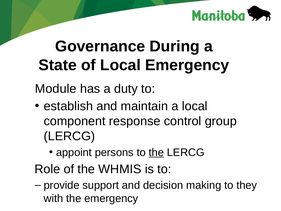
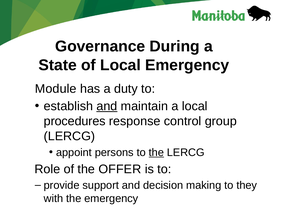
and at (107, 106) underline: none -> present
component: component -> procedures
WHMIS: WHMIS -> OFFER
